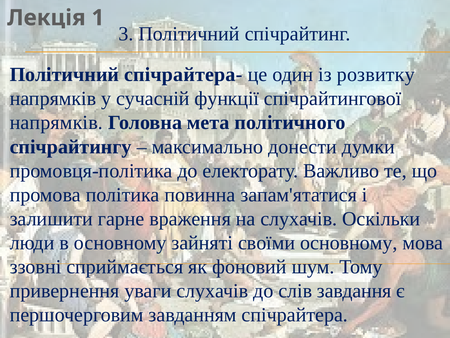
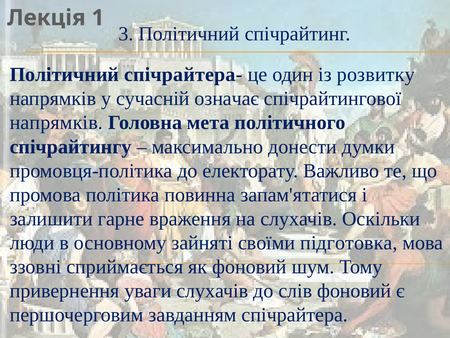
функції: функції -> означає
своїми основному: основному -> підготовка
слів завдання: завдання -> фоновий
